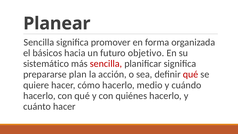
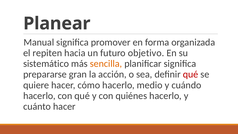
Sencilla at (39, 42): Sencilla -> Manual
básicos: básicos -> repiten
sencilla at (106, 64) colour: red -> orange
plan: plan -> gran
